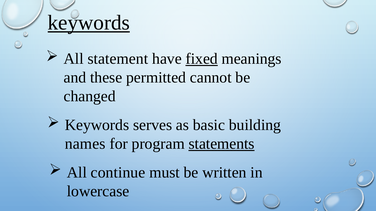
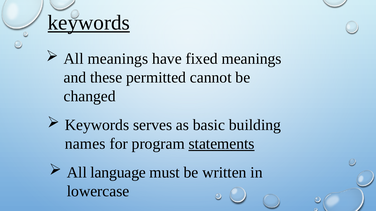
All statement: statement -> meanings
fixed underline: present -> none
continue: continue -> language
